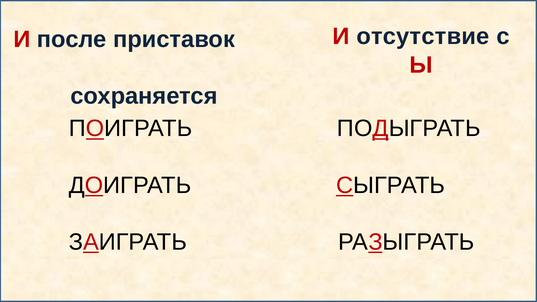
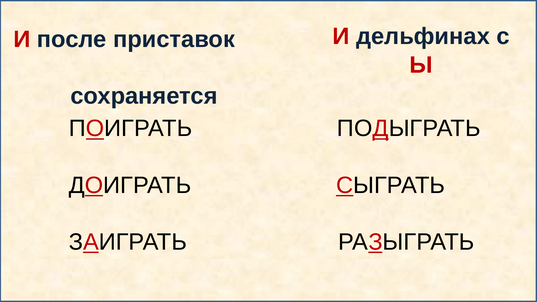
отсутствие: отсутствие -> дельфинах
